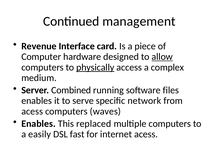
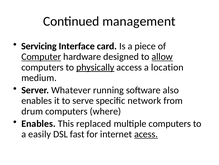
Revenue: Revenue -> Servicing
Computer underline: none -> present
complex: complex -> location
Combined: Combined -> Whatever
files: files -> also
acess at (32, 111): acess -> drum
waves: waves -> where
acess at (146, 134) underline: none -> present
